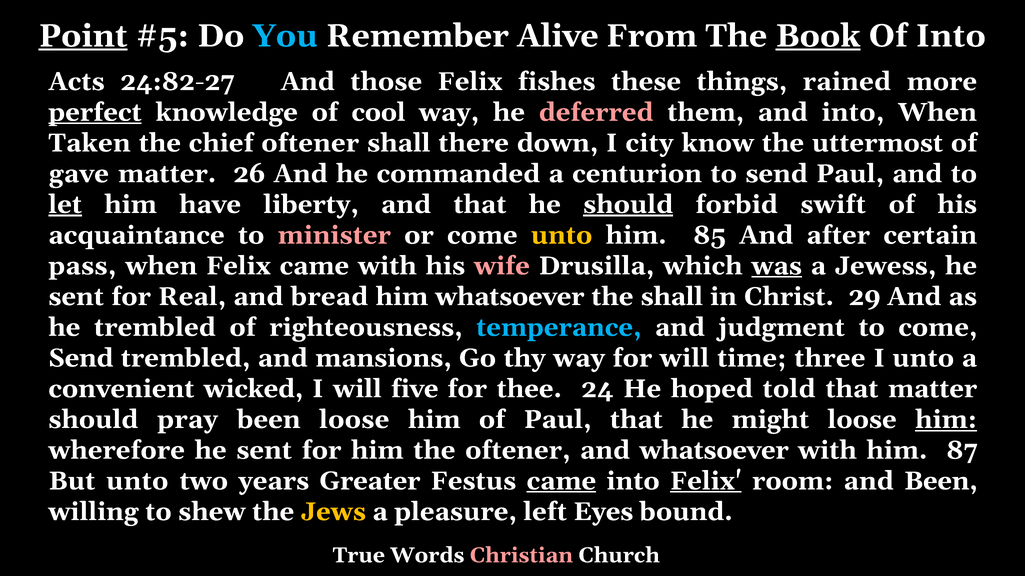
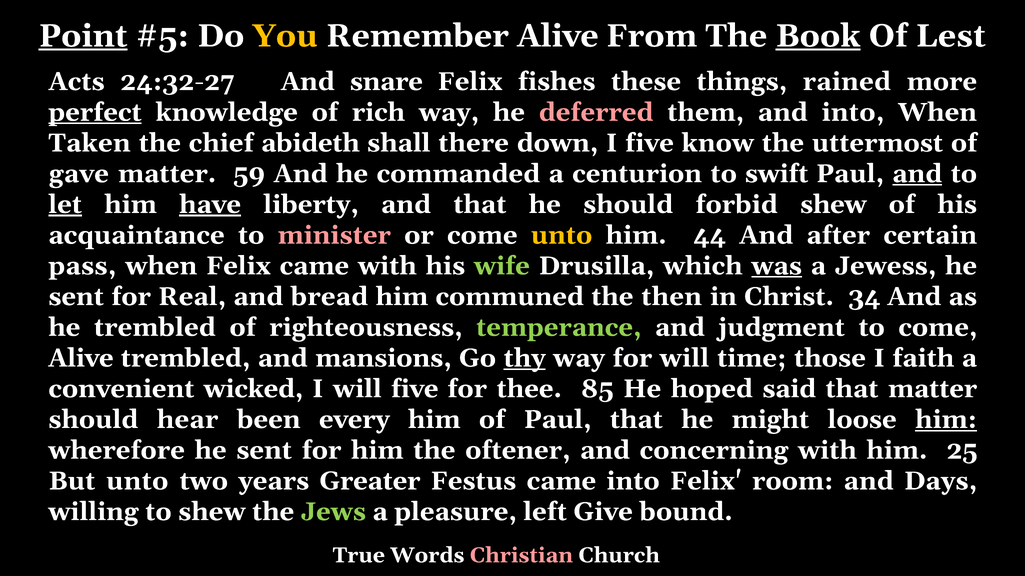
You colour: light blue -> yellow
Of Into: Into -> Lest
24:82-27: 24:82-27 -> 24:32-27
those: those -> snare
cool: cool -> rich
chief oftener: oftener -> abideth
I city: city -> five
26: 26 -> 59
to send: send -> swift
and at (917, 174) underline: none -> present
have underline: none -> present
should at (628, 205) underline: present -> none
forbid swift: swift -> shew
85: 85 -> 44
wife colour: pink -> light green
him whatsoever: whatsoever -> communed
the shall: shall -> then
29: 29 -> 34
temperance colour: light blue -> light green
Send at (81, 358): Send -> Alive
thy underline: none -> present
three: three -> those
I unto: unto -> faith
24: 24 -> 85
told: told -> said
pray: pray -> hear
been loose: loose -> every
and whatsoever: whatsoever -> concerning
87: 87 -> 25
came at (561, 481) underline: present -> none
Felix at (706, 481) underline: present -> none
and Been: Been -> Days
Jews colour: yellow -> light green
Eyes: Eyes -> Give
